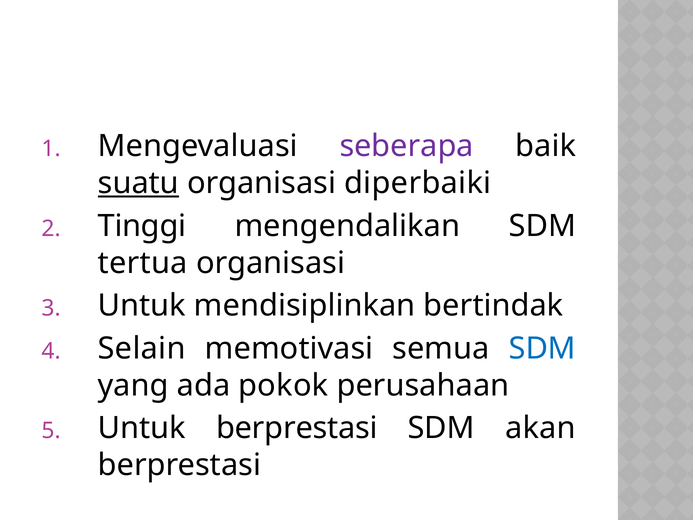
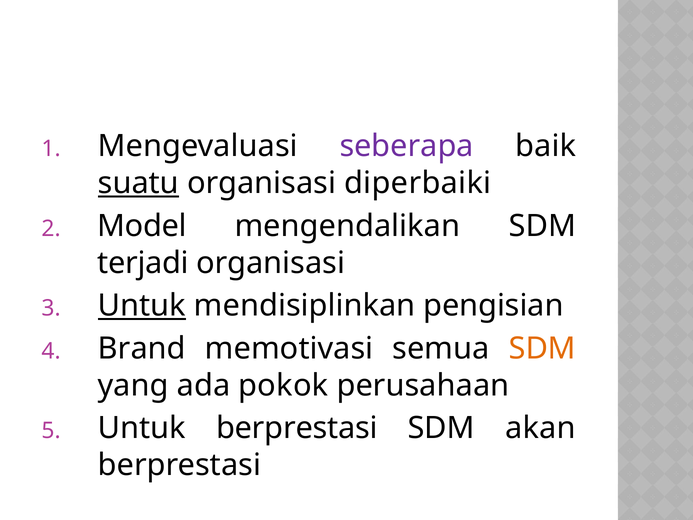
Tinggi: Tinggi -> Model
tertua: tertua -> terjadi
Untuk at (142, 305) underline: none -> present
bertindak: bertindak -> pengisian
Selain: Selain -> Brand
SDM at (542, 348) colour: blue -> orange
